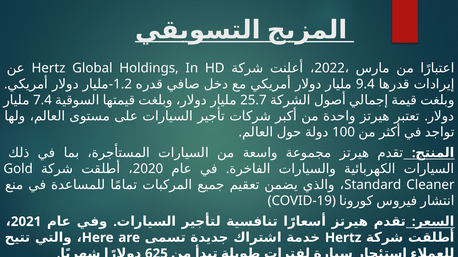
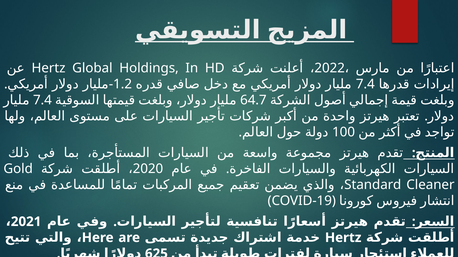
9.4 at (365, 84): 9.4 -> 7.4
25.7: 25.7 -> 64.7
